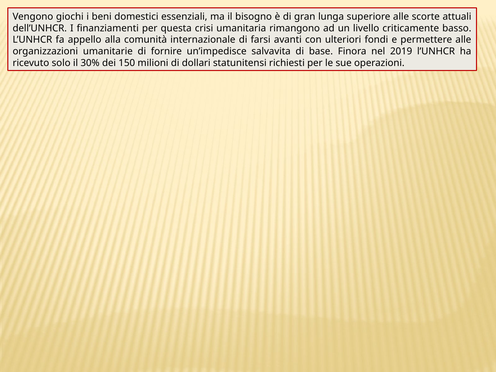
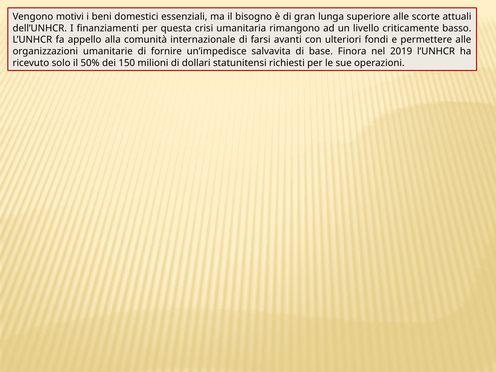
giochi: giochi -> motivi
30%: 30% -> 50%
